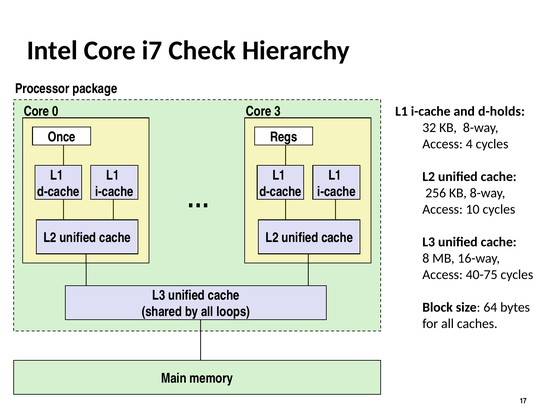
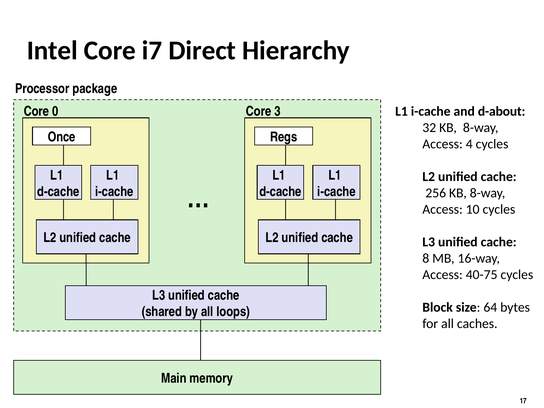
Check: Check -> Direct
d-holds: d-holds -> d-about
